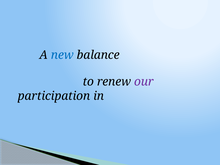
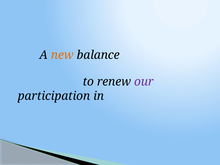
new colour: blue -> orange
